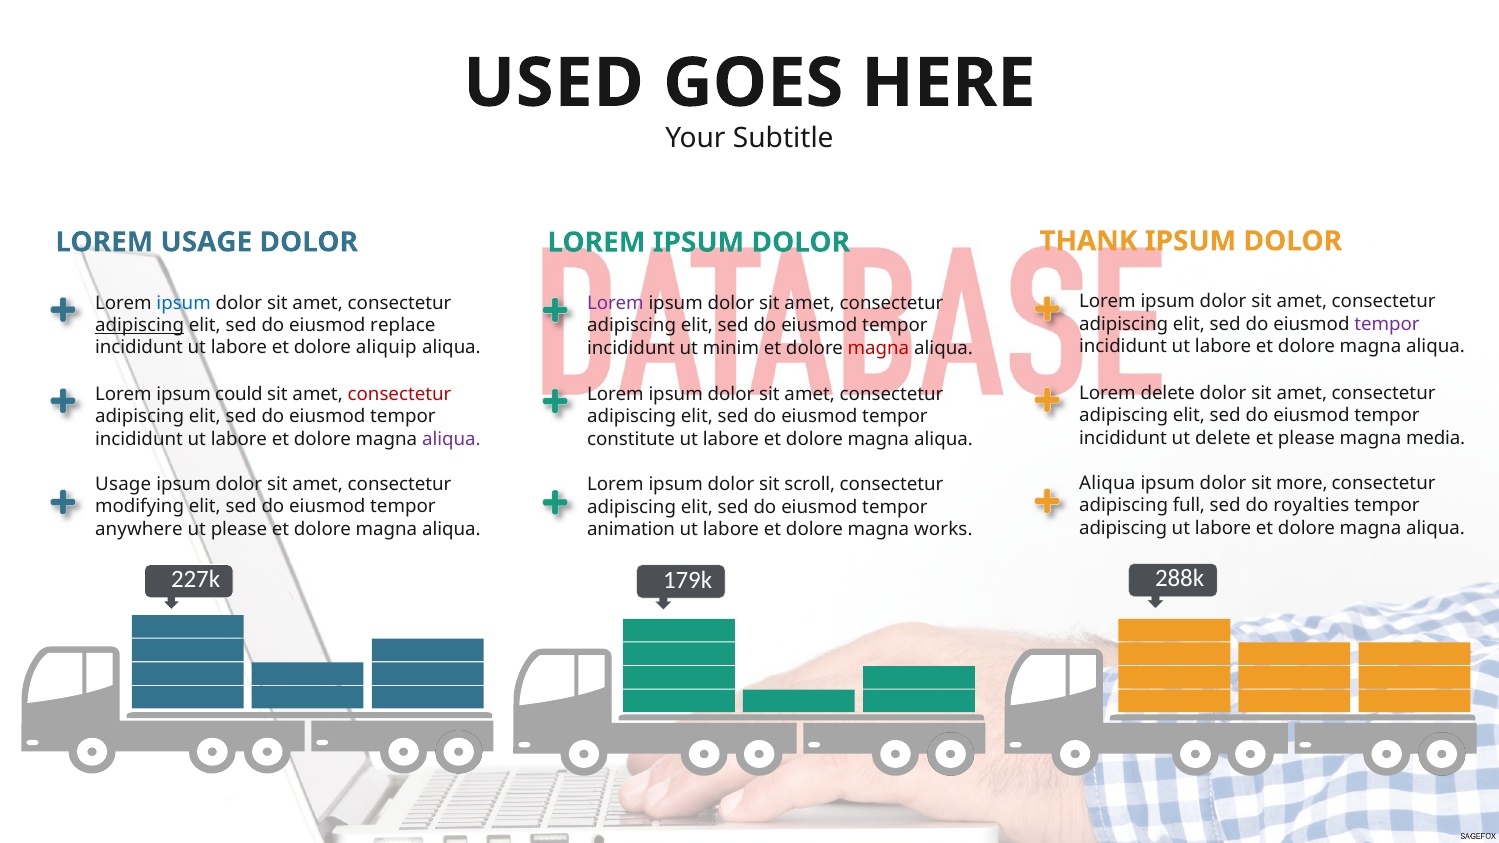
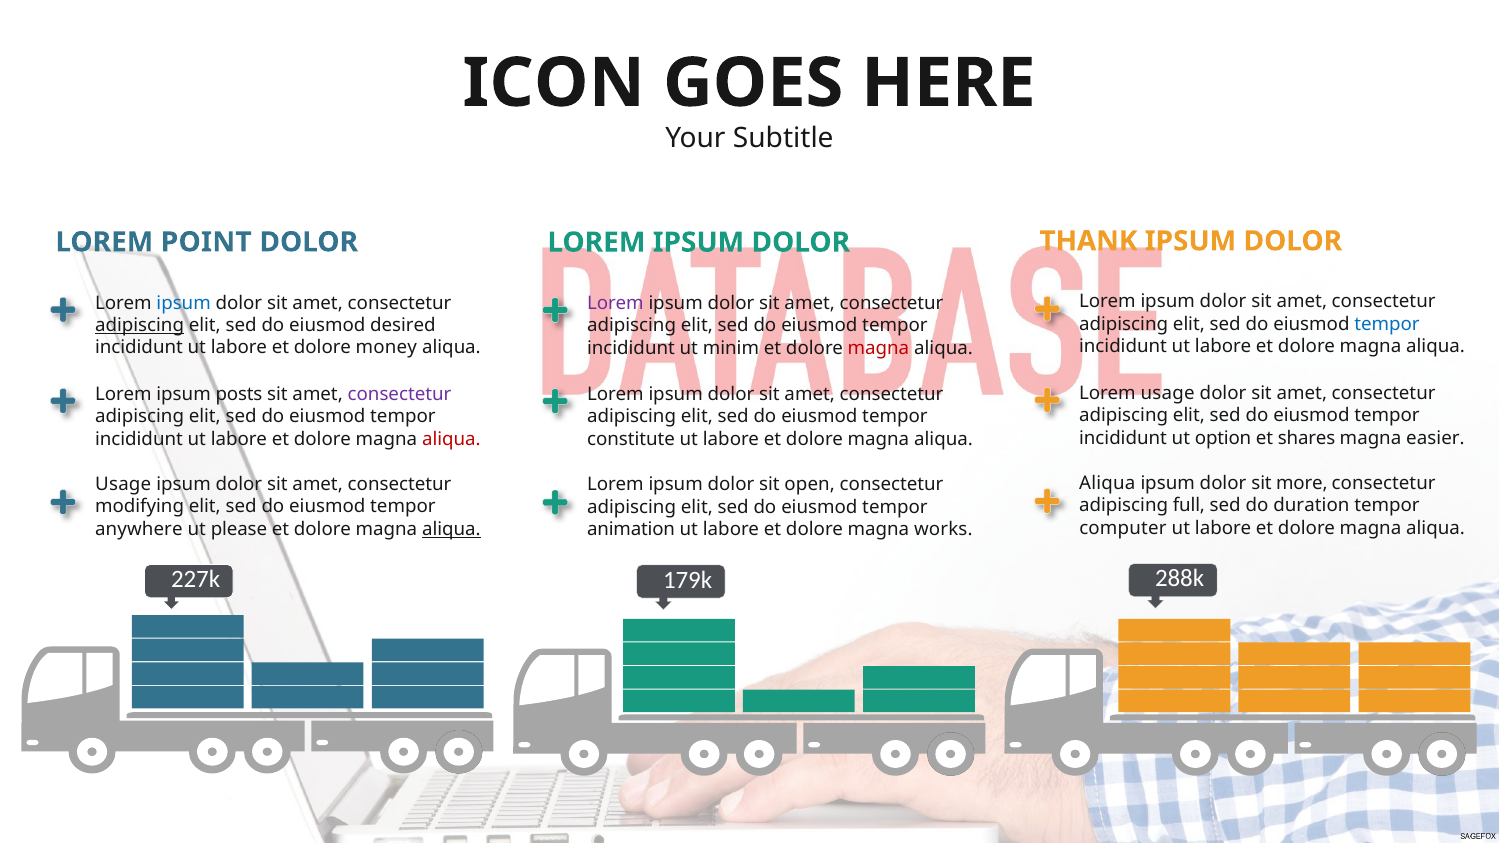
USED: USED -> ICON
LOREM USAGE: USAGE -> POINT
tempor at (1387, 324) colour: purple -> blue
replace: replace -> desired
aliquip: aliquip -> money
Lorem delete: delete -> usage
could: could -> posts
consectetur at (400, 394) colour: red -> purple
ut delete: delete -> option
et please: please -> shares
media: media -> easier
aliqua at (451, 439) colour: purple -> red
scroll: scroll -> open
royalties: royalties -> duration
adipiscing at (1123, 528): adipiscing -> computer
aliqua at (451, 529) underline: none -> present
